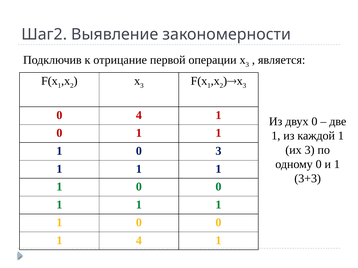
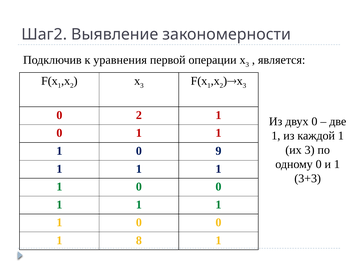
отрицание: отрицание -> уравнения
0 4: 4 -> 2
0 3: 3 -> 9
1 4: 4 -> 8
